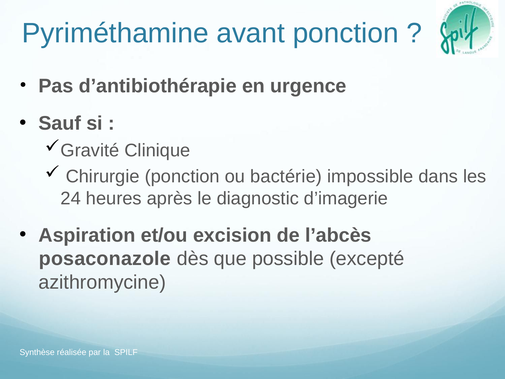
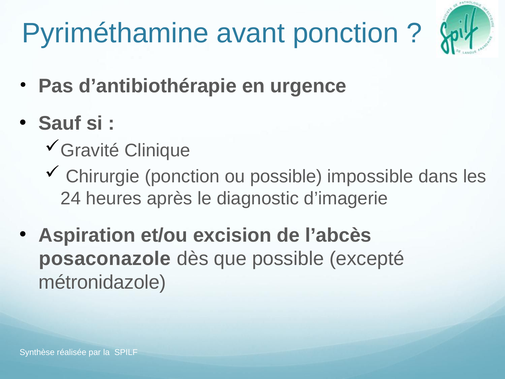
ou bactérie: bactérie -> possible
azithromycine: azithromycine -> métronidazole
